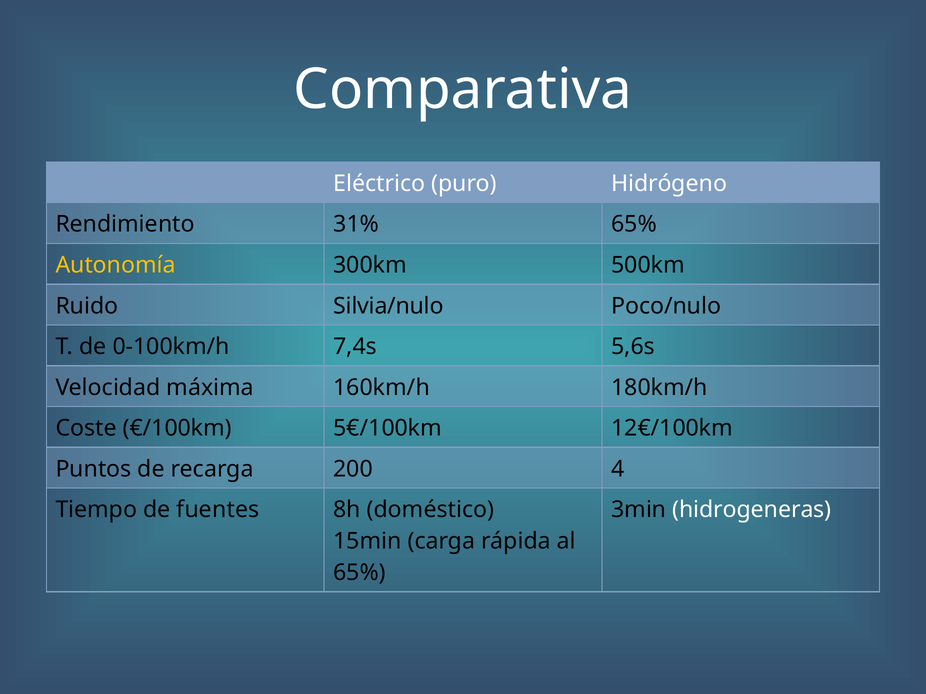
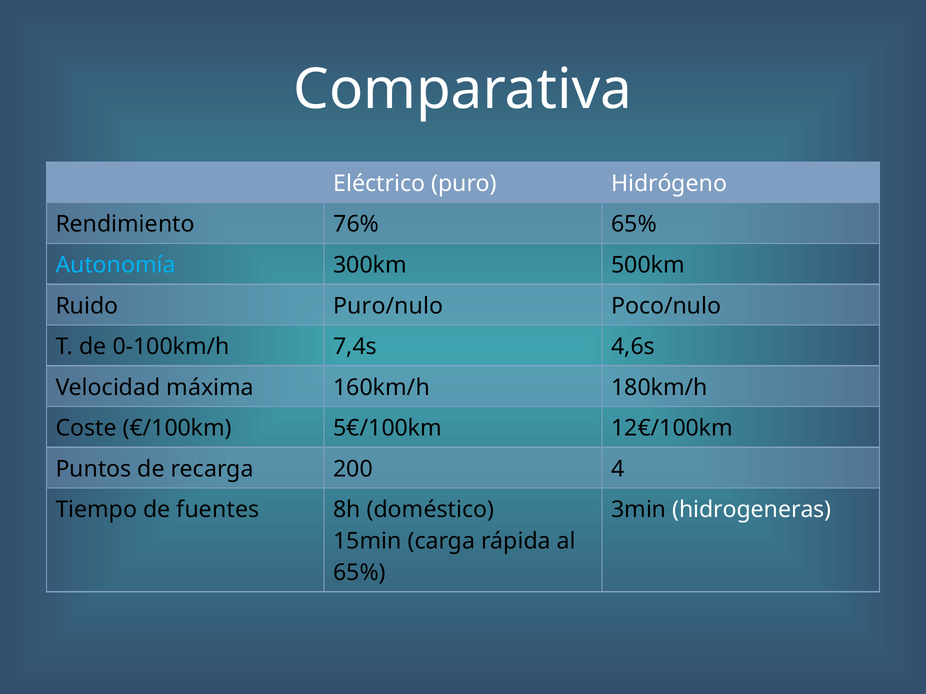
31%: 31% -> 76%
Autonomía colour: yellow -> light blue
Silvia/nulo: Silvia/nulo -> Puro/nulo
5,6s: 5,6s -> 4,6s
